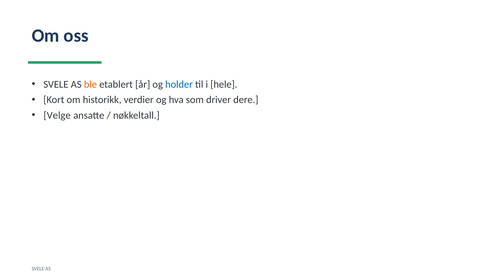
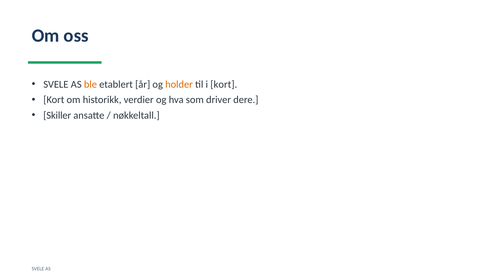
holder colour: blue -> orange
i hele: hele -> kort
Velge: Velge -> Skiller
